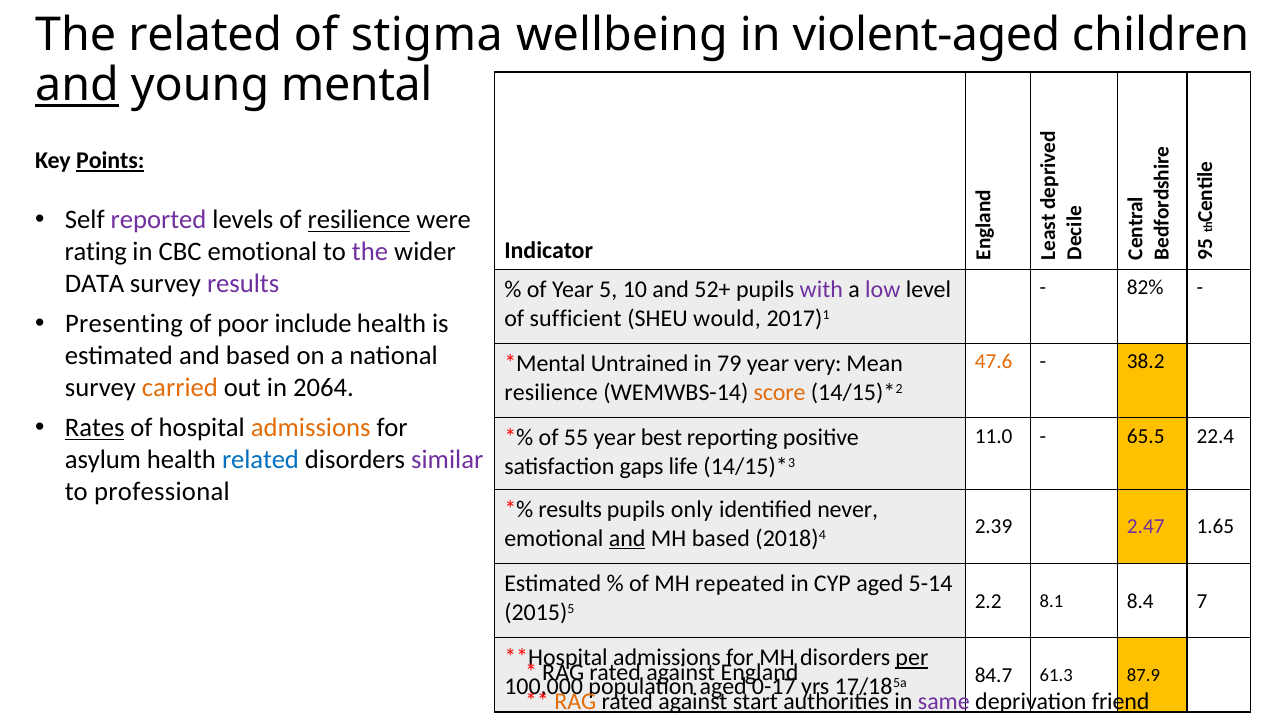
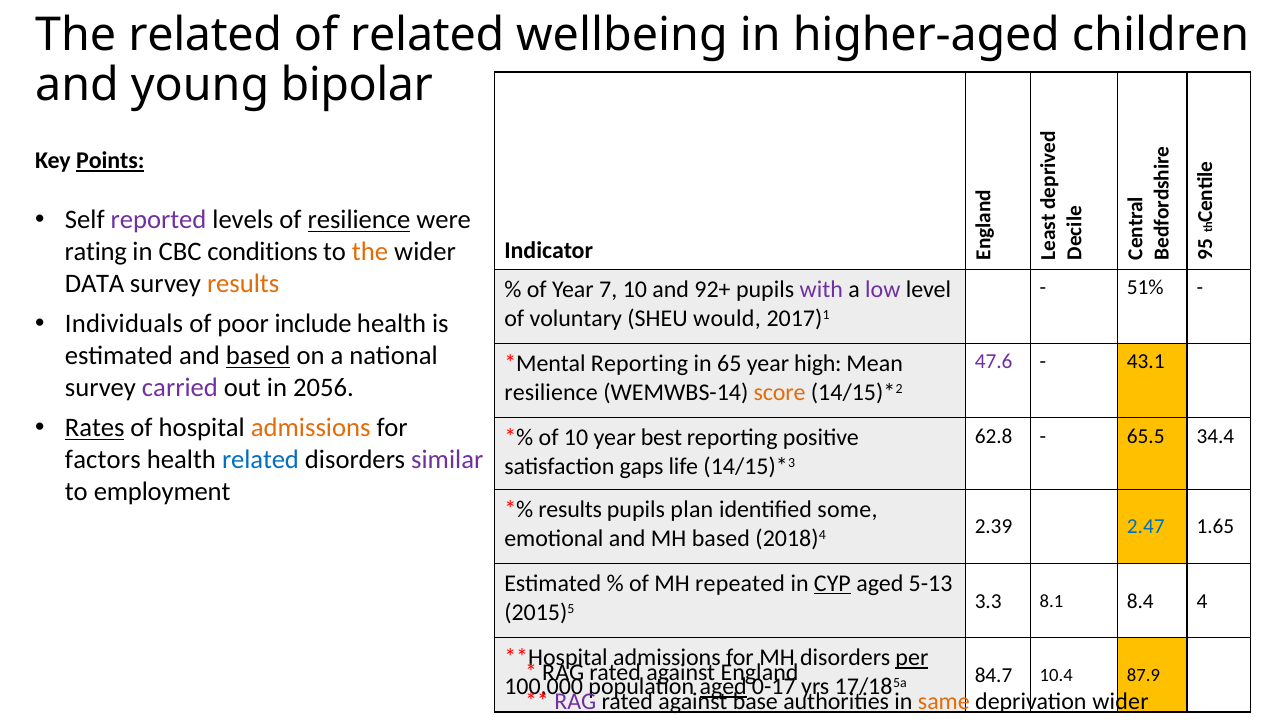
of stigma: stigma -> related
violent-aged: violent-aged -> higher-aged
and at (77, 85) underline: present -> none
mental: mental -> bipolar
CBC emotional: emotional -> conditions
the at (370, 252) colour: purple -> orange
results at (243, 284) colour: purple -> orange
82%: 82% -> 51%
Year 5: 5 -> 7
52+: 52+ -> 92+
sufficient: sufficient -> voluntary
Presenting: Presenting -> Individuals
based at (258, 356) underline: none -> present
47.6 colour: orange -> purple
38.2: 38.2 -> 43.1
Untrained at (640, 363): Untrained -> Reporting
79: 79 -> 65
very: very -> high
carried colour: orange -> purple
2064: 2064 -> 2056
11.0: 11.0 -> 62.8
22.4: 22.4 -> 34.4
of 55: 55 -> 10
asylum: asylum -> factors
professional: professional -> employment
only: only -> plan
never: never -> some
and at (627, 538) underline: present -> none
2.47 colour: purple -> blue
CYP underline: none -> present
5-14: 5-14 -> 5-13
2.2: 2.2 -> 3.3
7: 7 -> 4
aged at (723, 686) underline: none -> present
61.3: 61.3 -> 10.4
RAG at (575, 701) colour: orange -> purple
start: start -> base
same colour: purple -> orange
deprivation friend: friend -> wider
